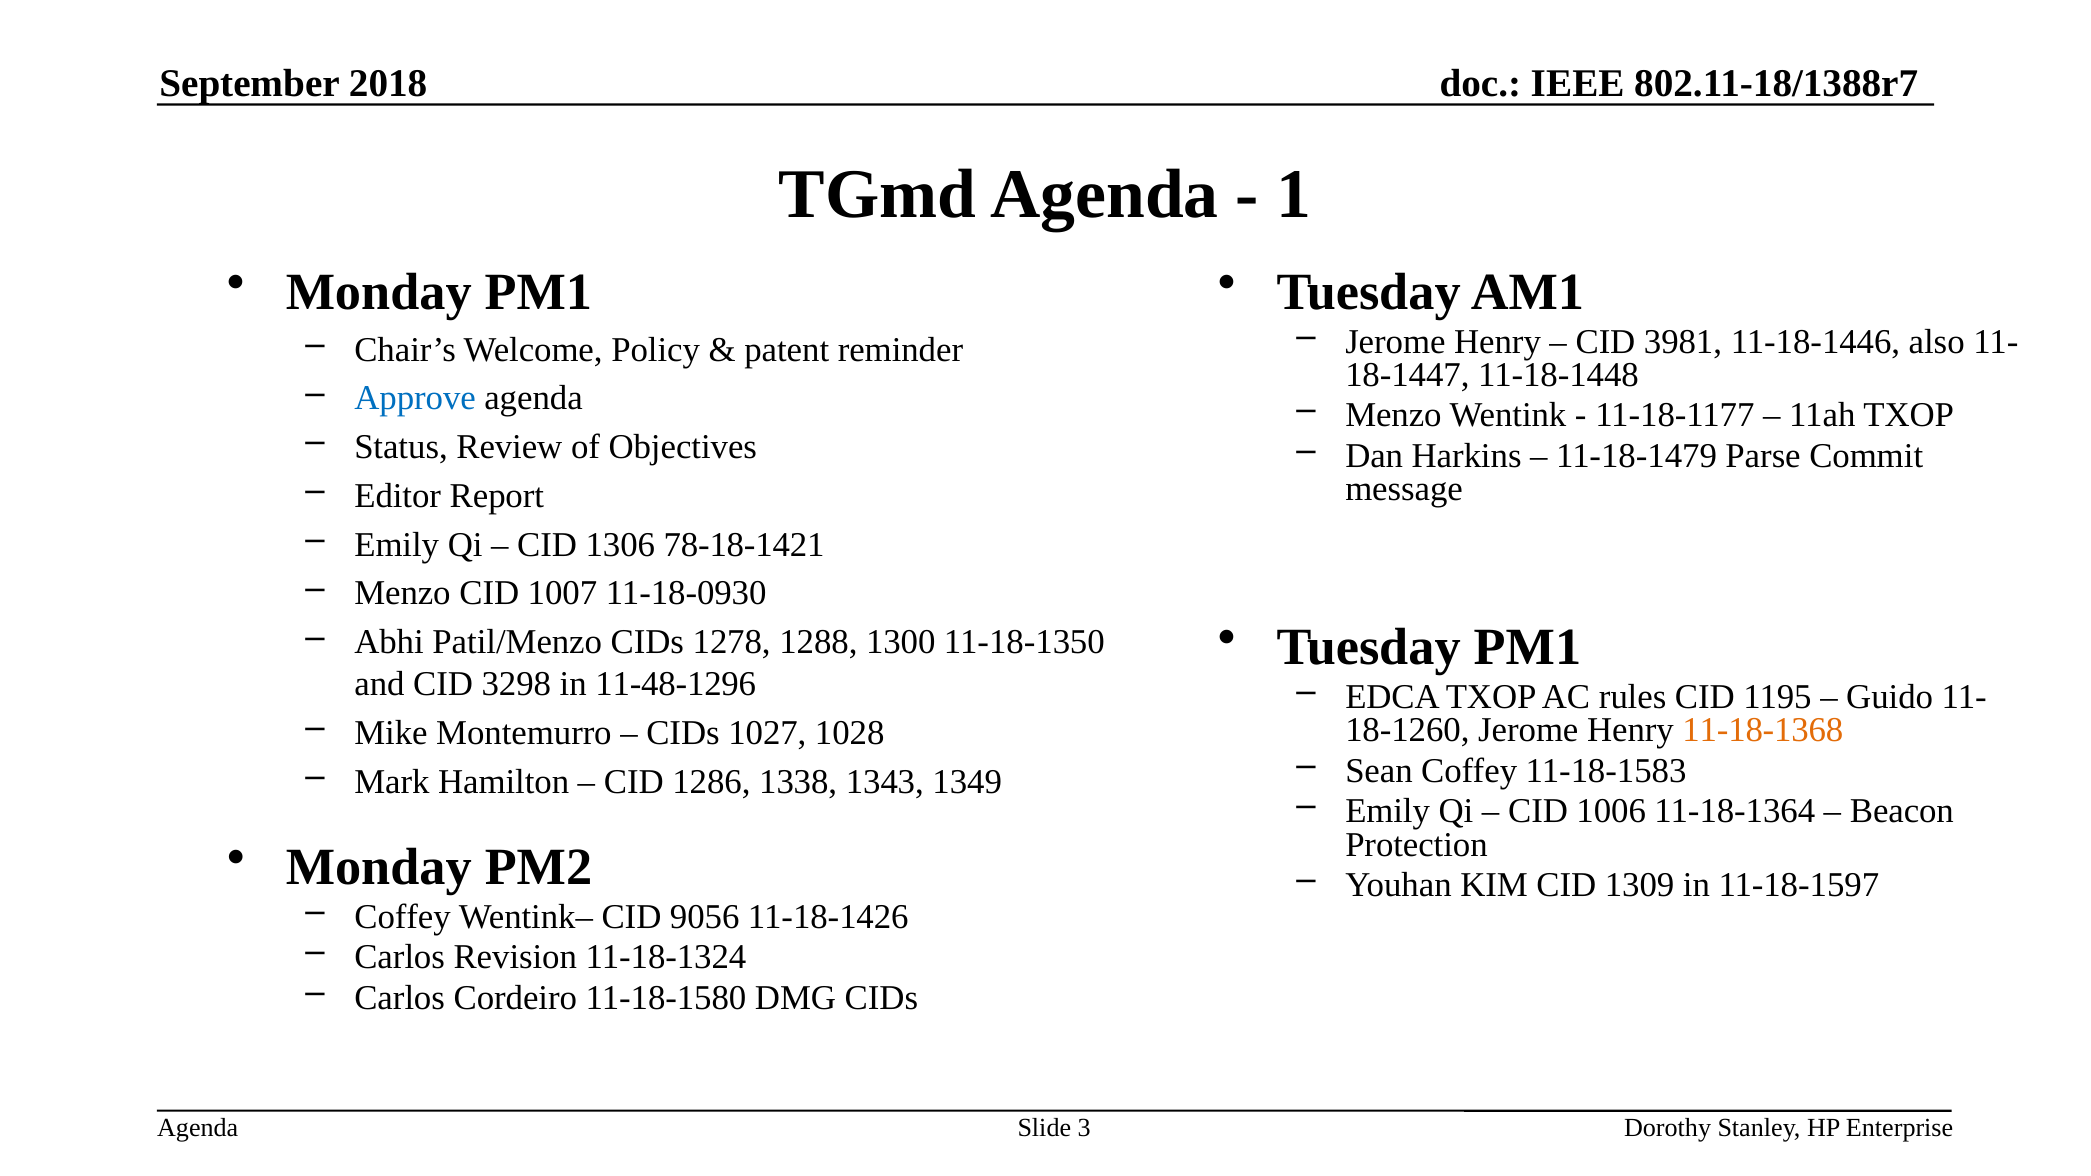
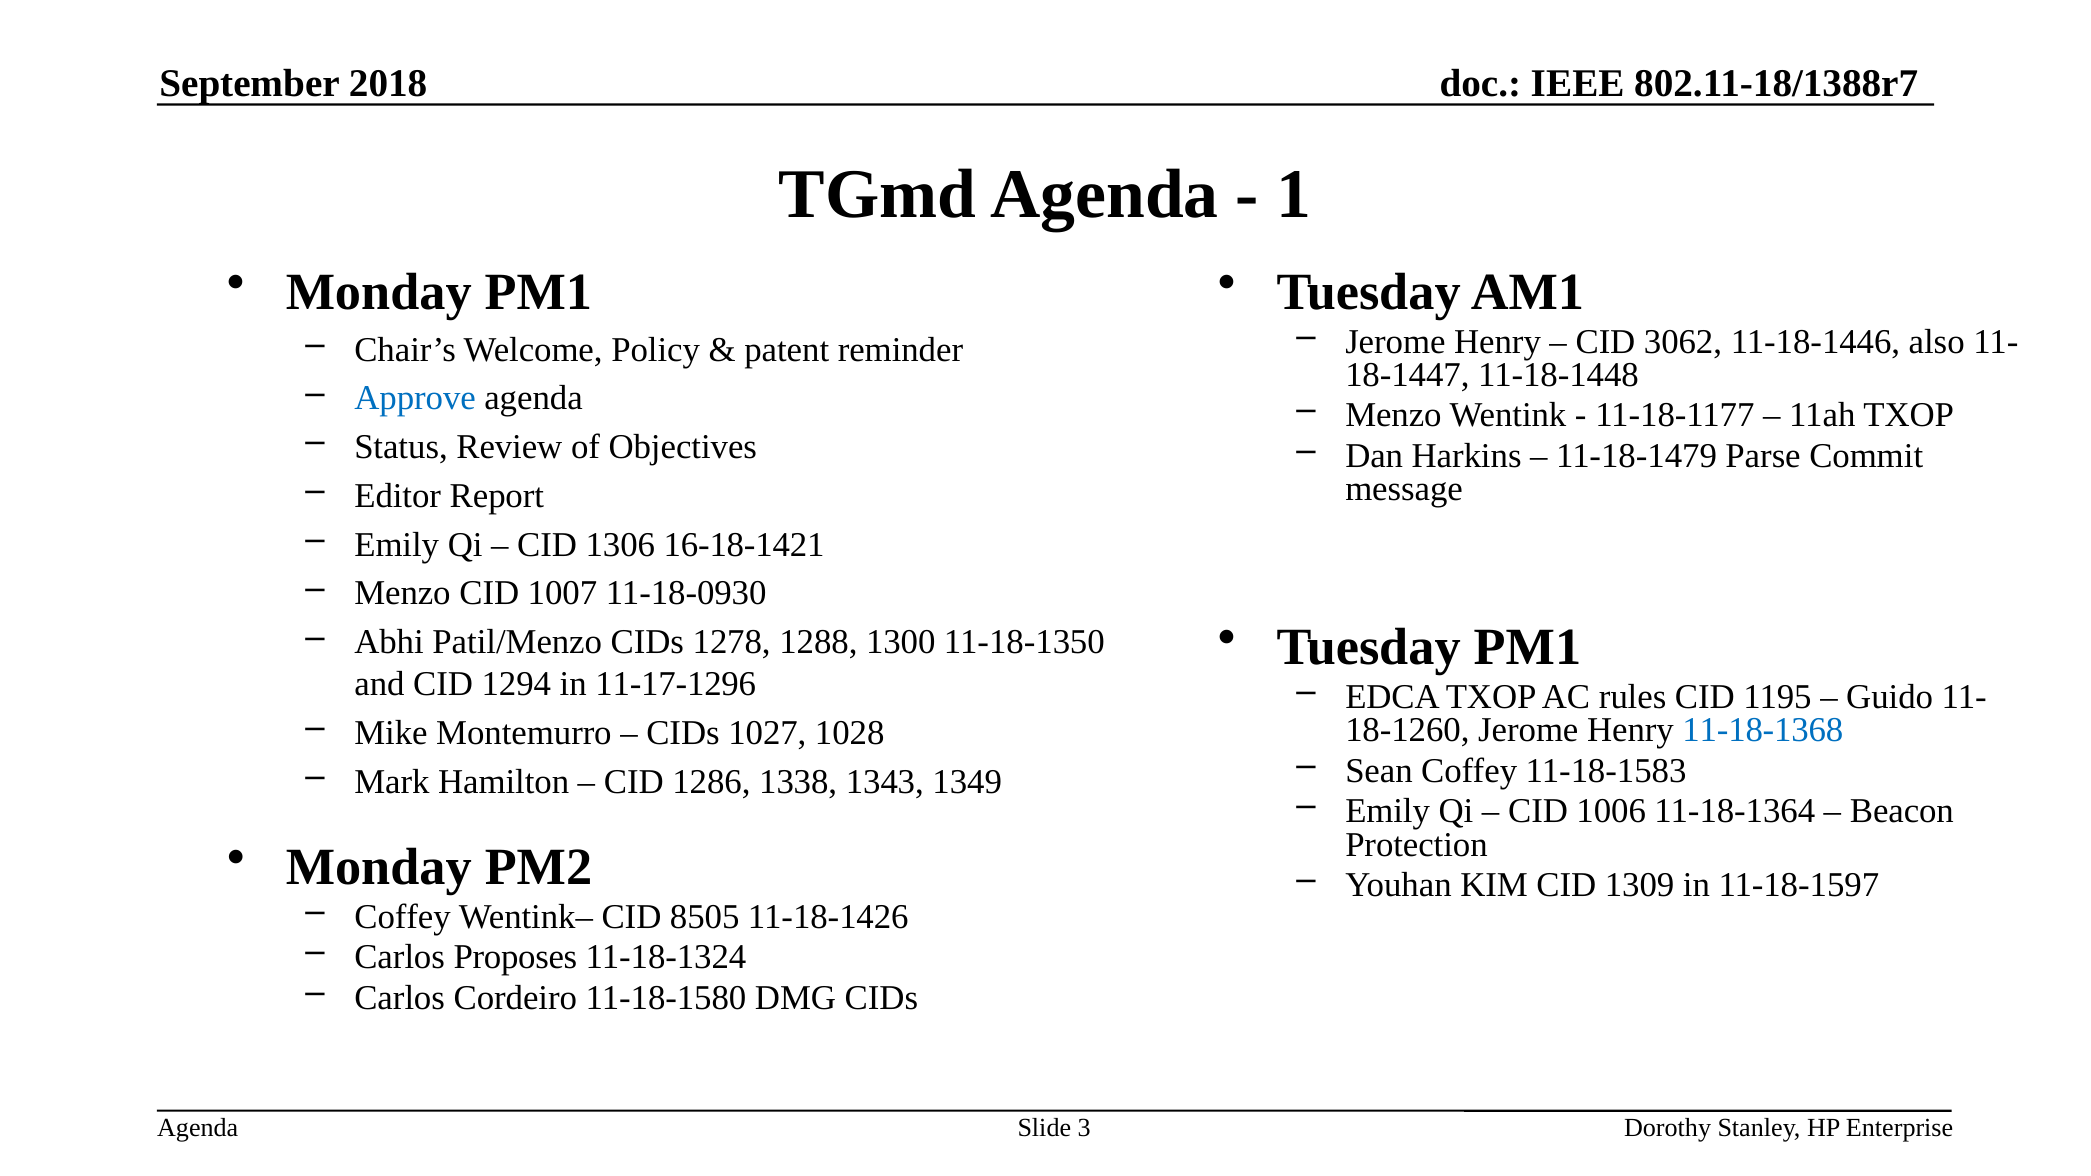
3981: 3981 -> 3062
78-18-1421: 78-18-1421 -> 16-18-1421
3298: 3298 -> 1294
11-48-1296: 11-48-1296 -> 11-17-1296
11-18-1368 colour: orange -> blue
9056: 9056 -> 8505
Revision: Revision -> Proposes
